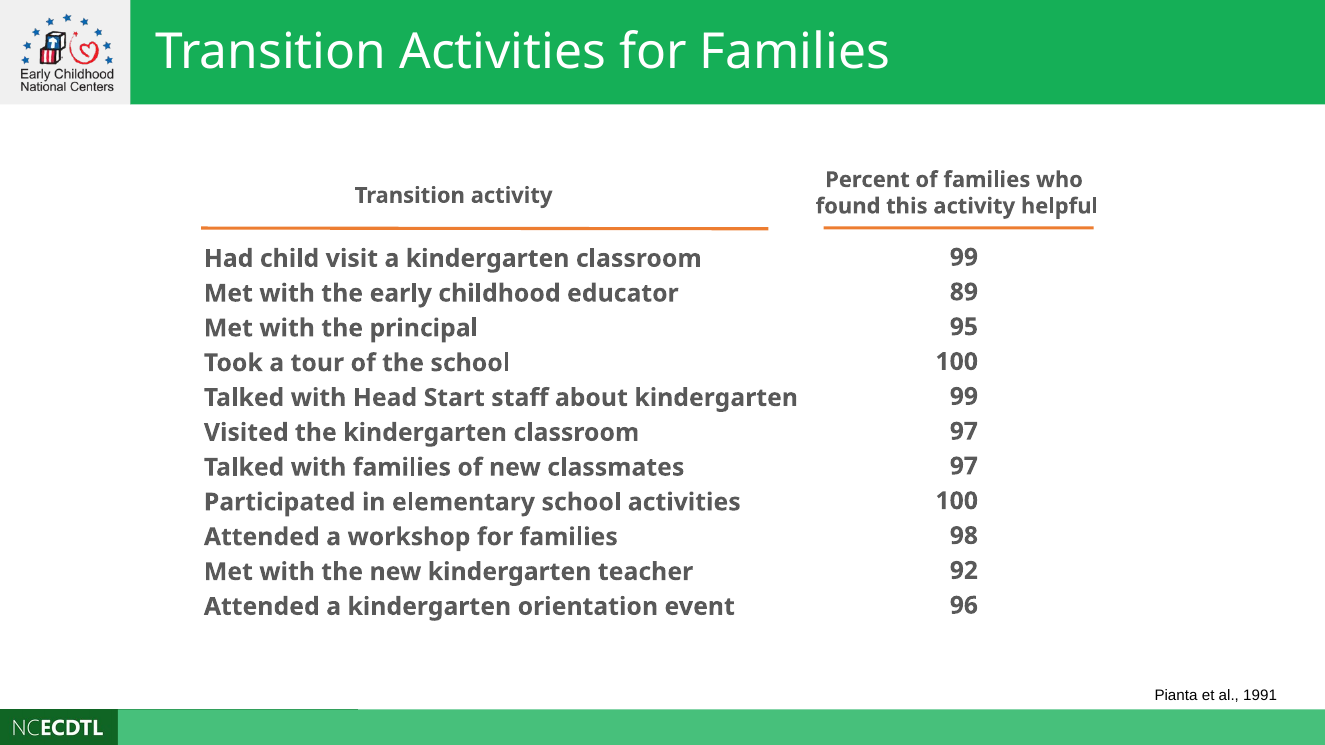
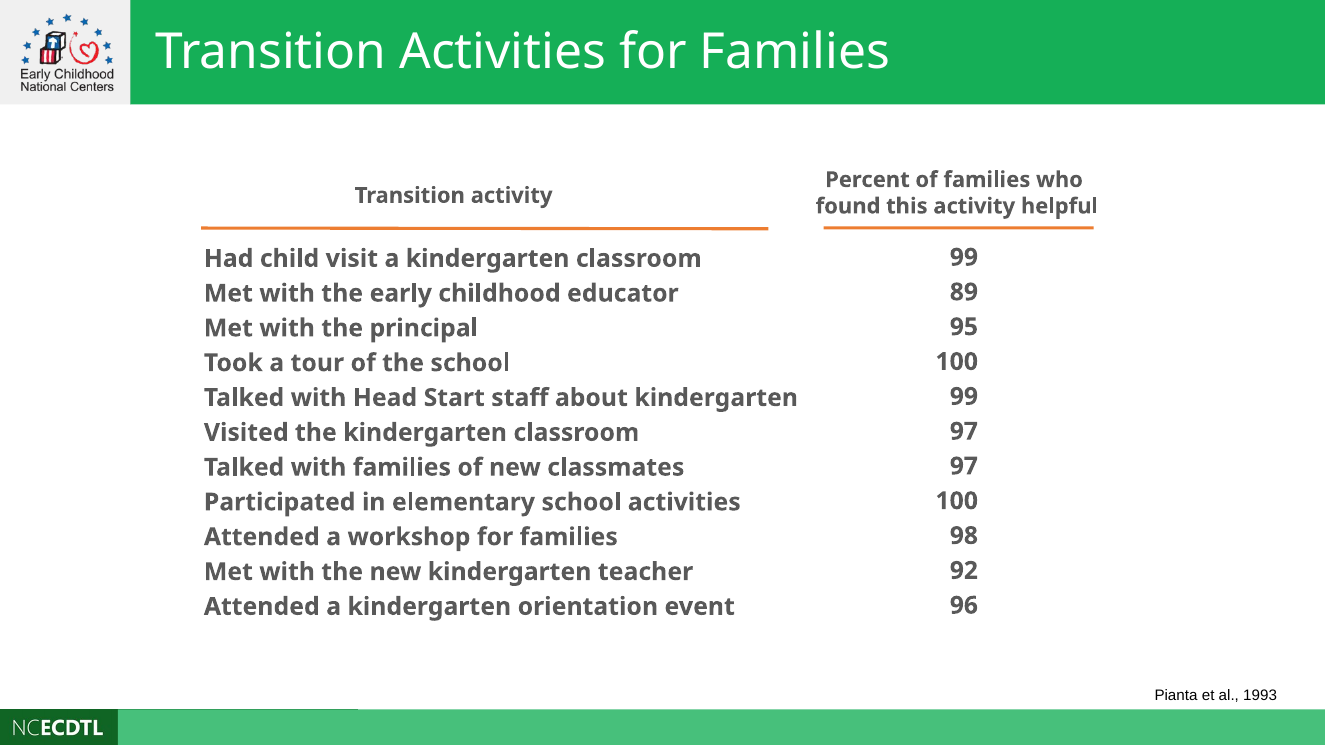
1991: 1991 -> 1993
